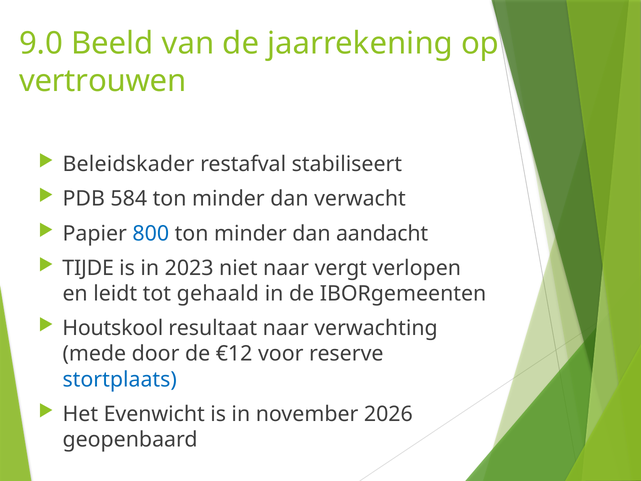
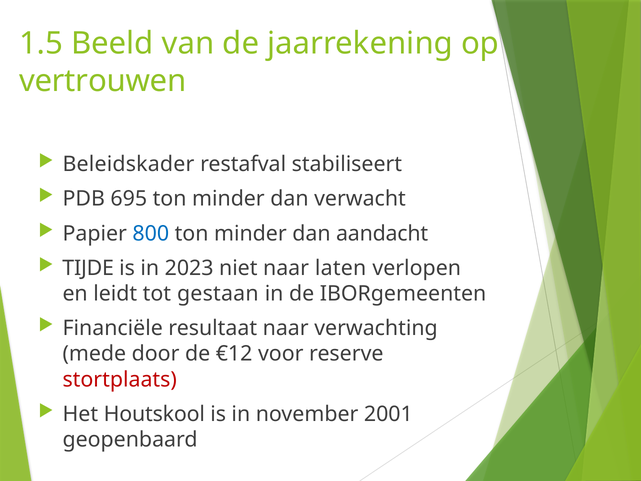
9.0: 9.0 -> 1.5
584: 584 -> 695
vergt: vergt -> laten
gehaald: gehaald -> gestaan
Houtskool: Houtskool -> Financiële
stortplaats colour: blue -> red
Evenwicht: Evenwicht -> Houtskool
2026: 2026 -> 2001
